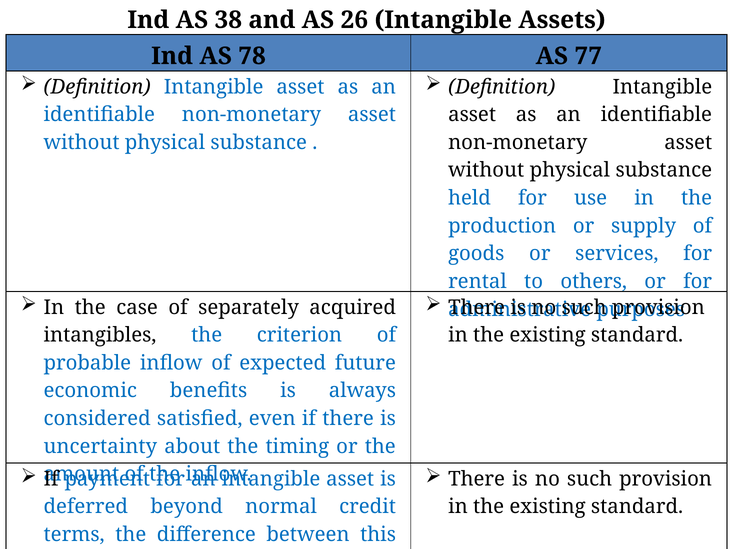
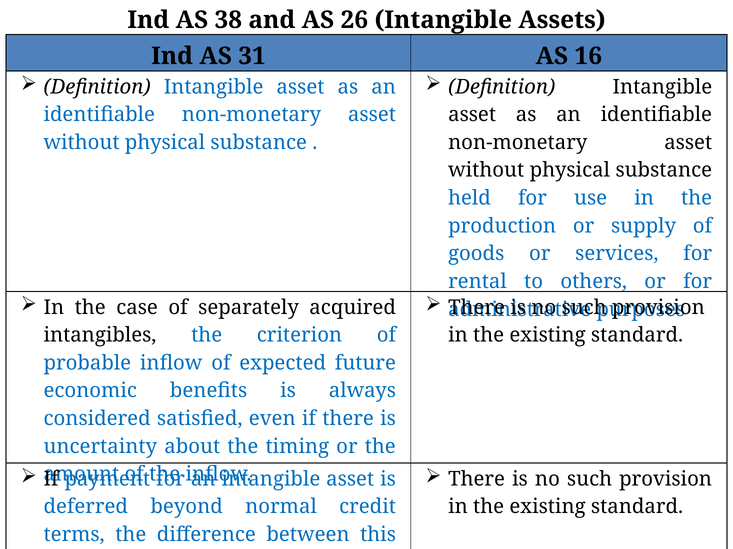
78: 78 -> 31
77: 77 -> 16
